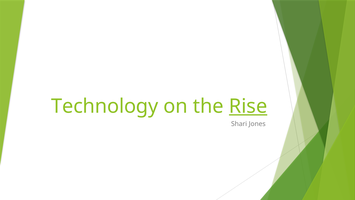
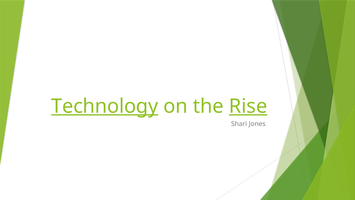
Technology underline: none -> present
